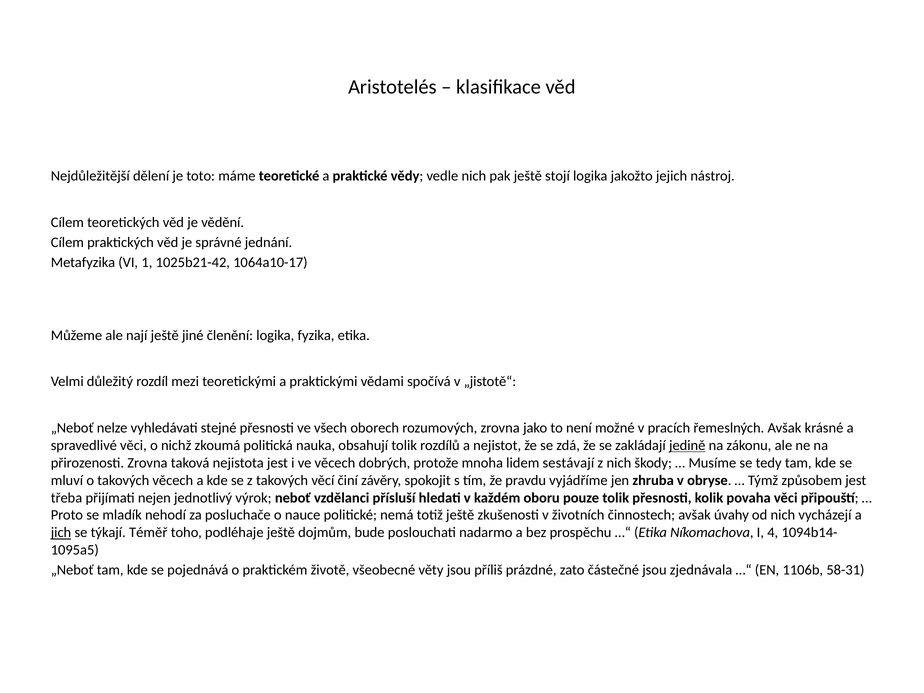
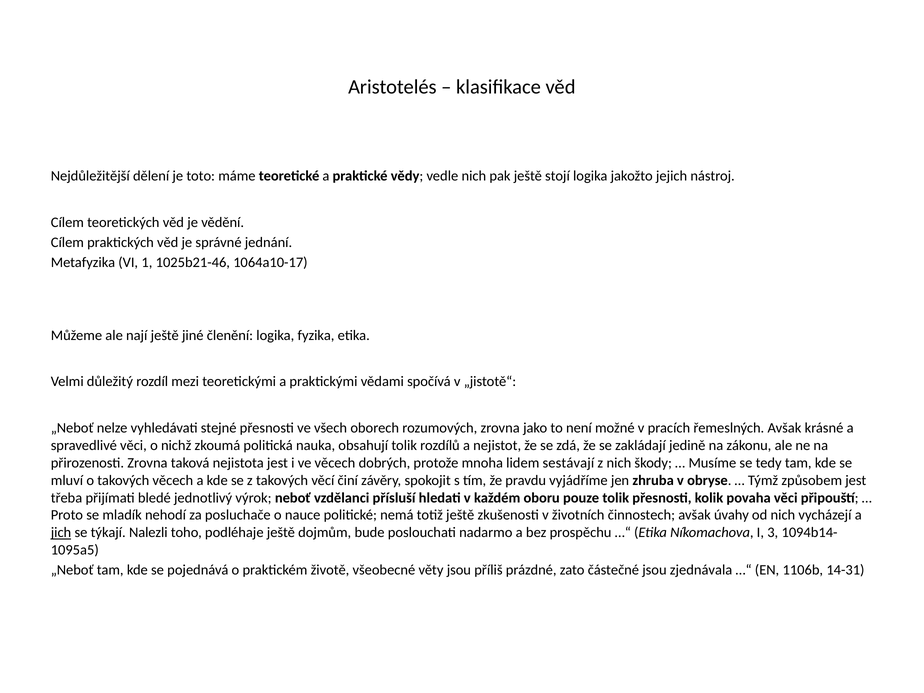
1025b21-42: 1025b21-42 -> 1025b21-46
jedině underline: present -> none
nejen: nejen -> bledé
Téměř: Téměř -> Nalezli
4: 4 -> 3
58-31: 58-31 -> 14-31
